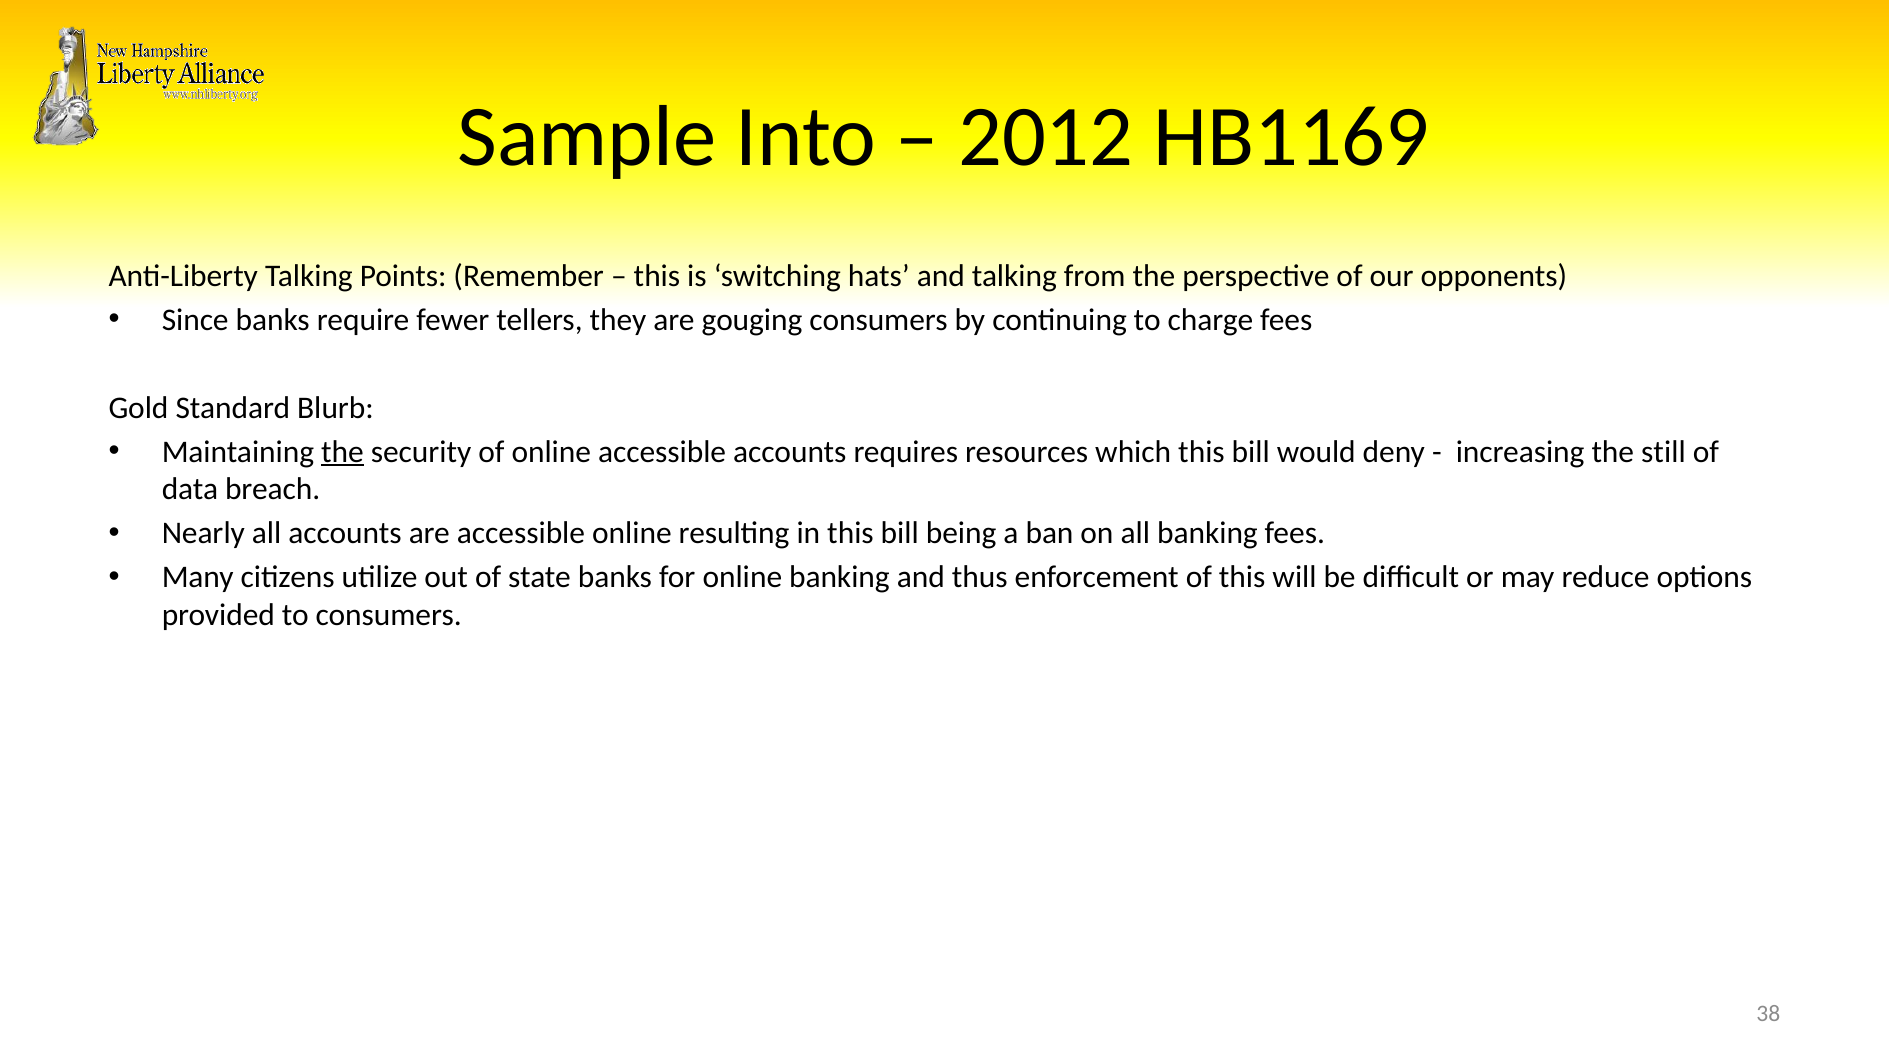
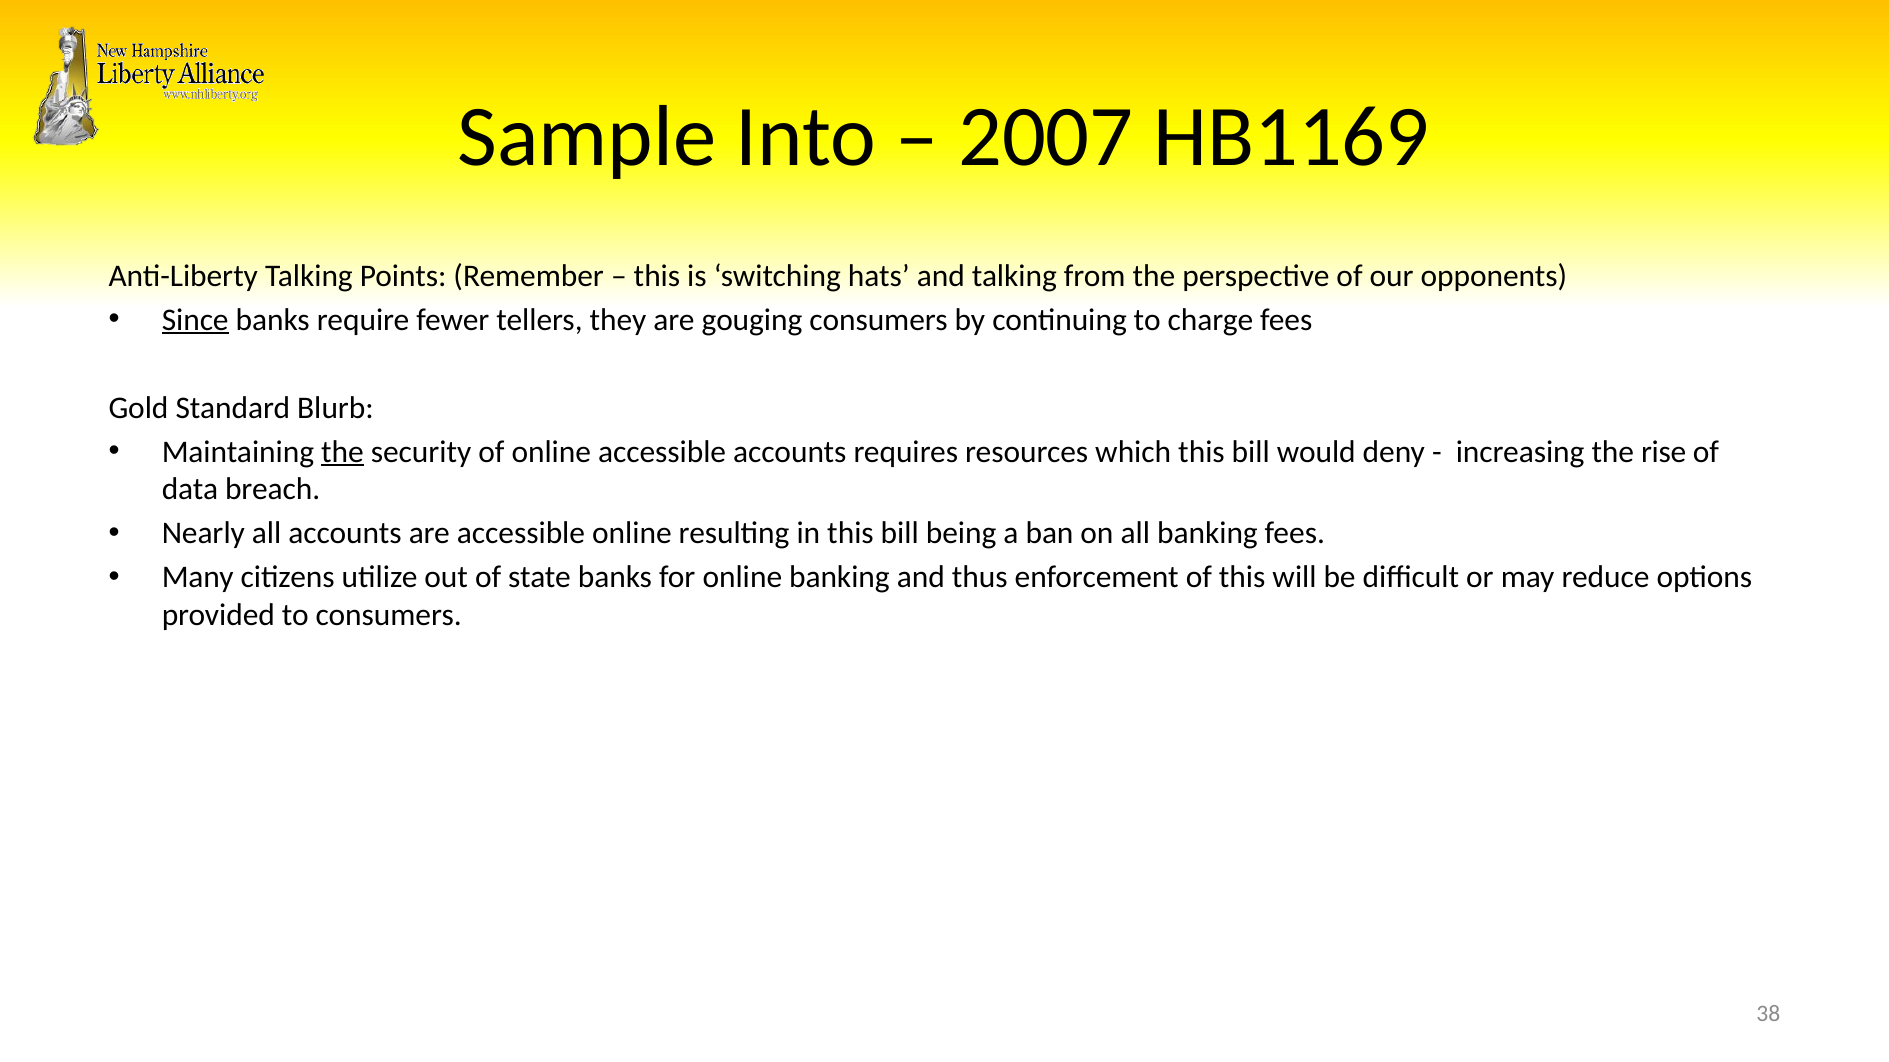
2012: 2012 -> 2007
Since underline: none -> present
still: still -> rise
